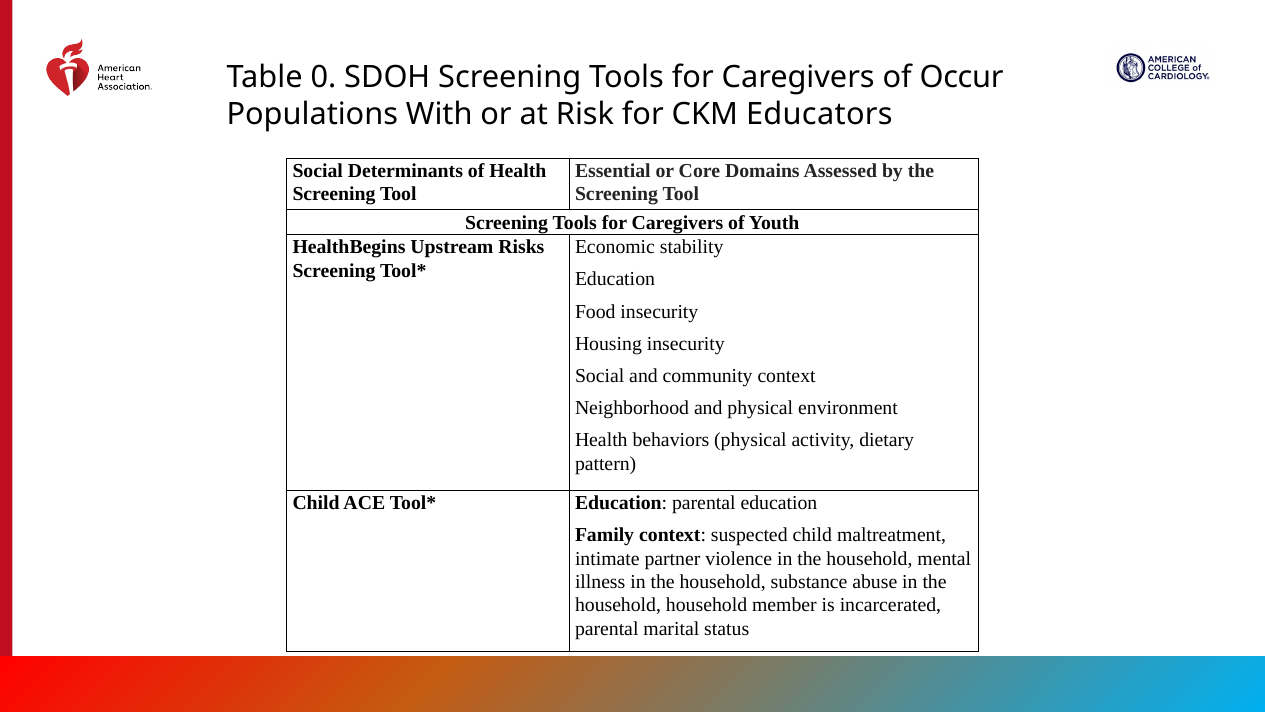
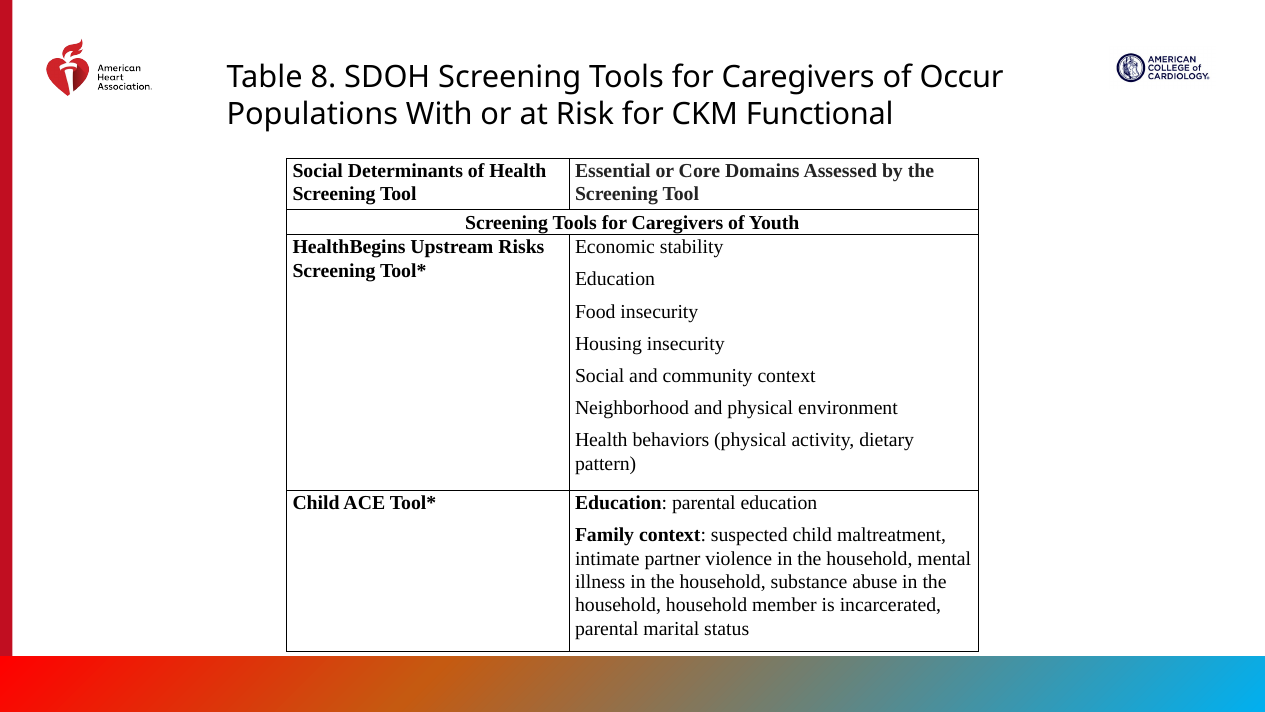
0: 0 -> 8
Educators: Educators -> Functional
